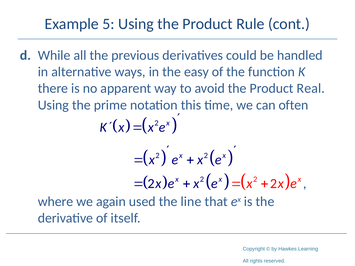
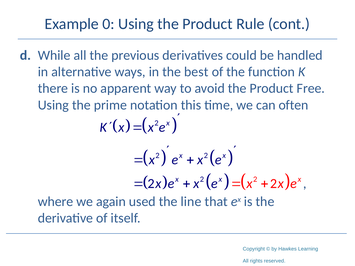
5: 5 -> 0
easy: easy -> best
Real: Real -> Free
